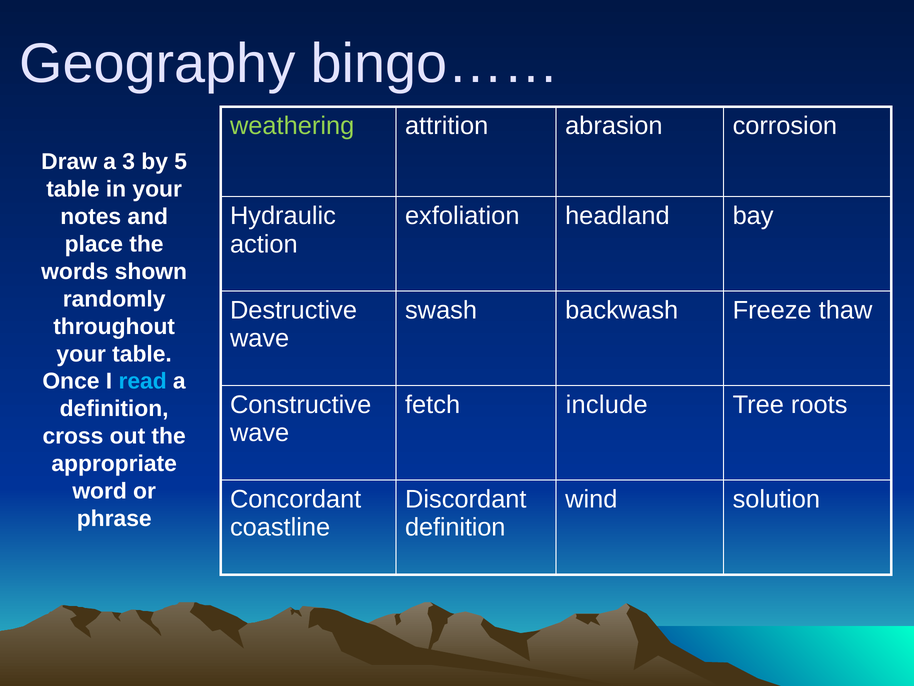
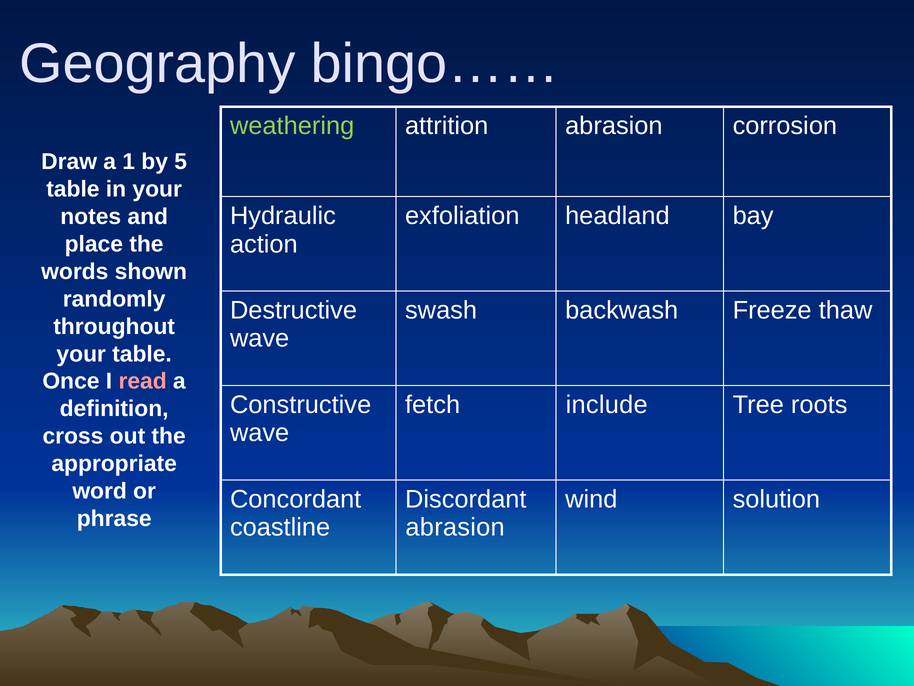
3: 3 -> 1
read colour: light blue -> pink
definition at (455, 527): definition -> abrasion
